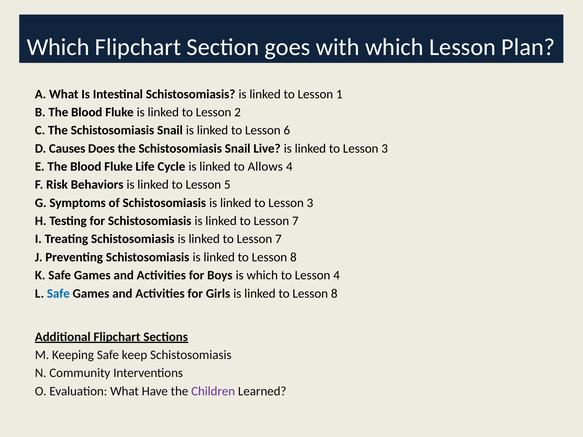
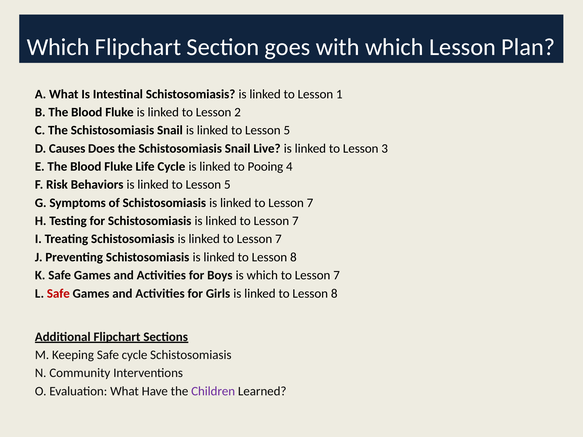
6 at (287, 130): 6 -> 5
Allows: Allows -> Pooing
3 at (310, 203): 3 -> 7
4 at (337, 275): 4 -> 7
Safe at (58, 294) colour: blue -> red
Safe keep: keep -> cycle
